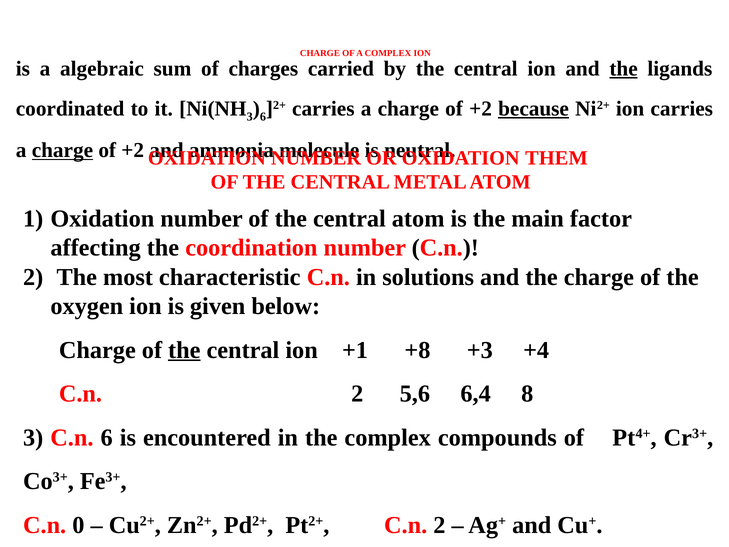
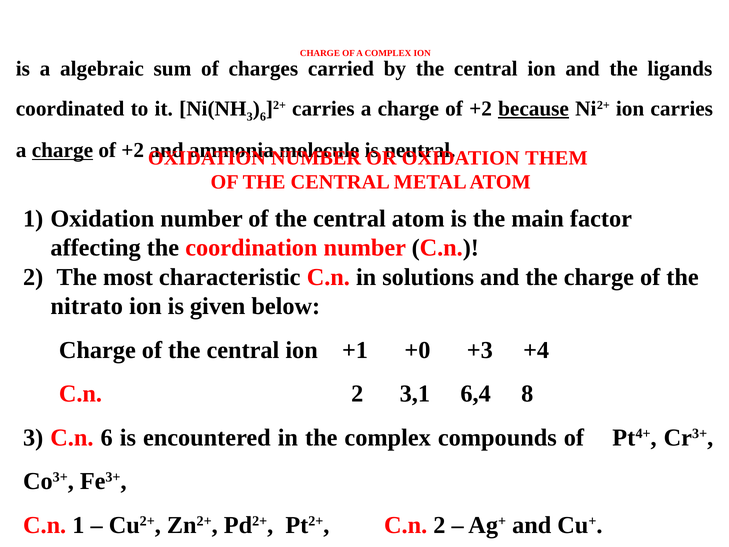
the at (624, 69) underline: present -> none
oxygen: oxygen -> nitrato
the at (184, 350) underline: present -> none
+8: +8 -> +0
5,6: 5,6 -> 3,1
C.n 0: 0 -> 1
